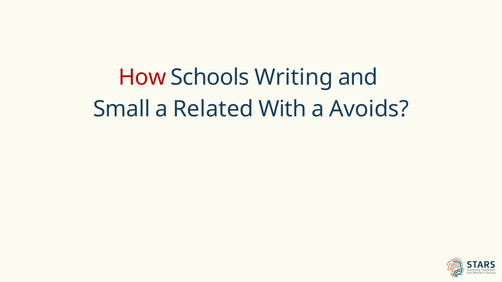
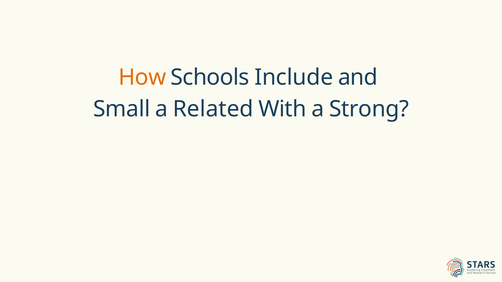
How colour: red -> orange
Writing: Writing -> Include
Avoids: Avoids -> Strong
